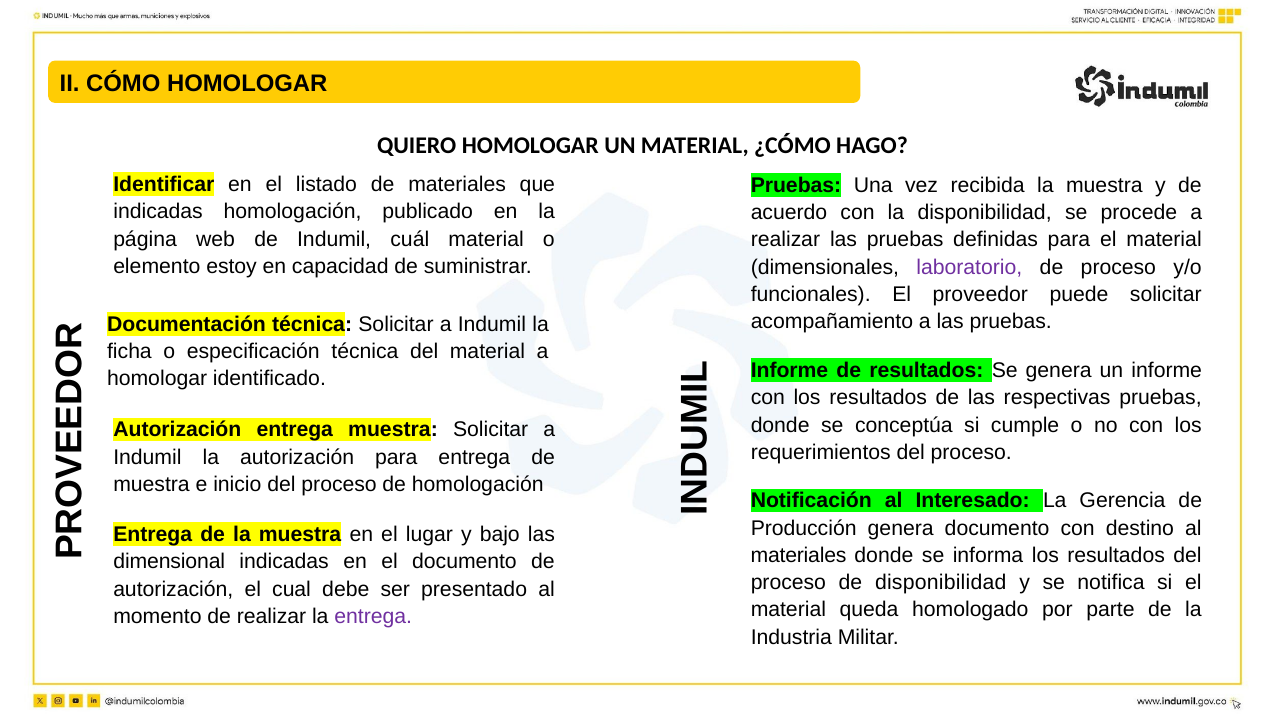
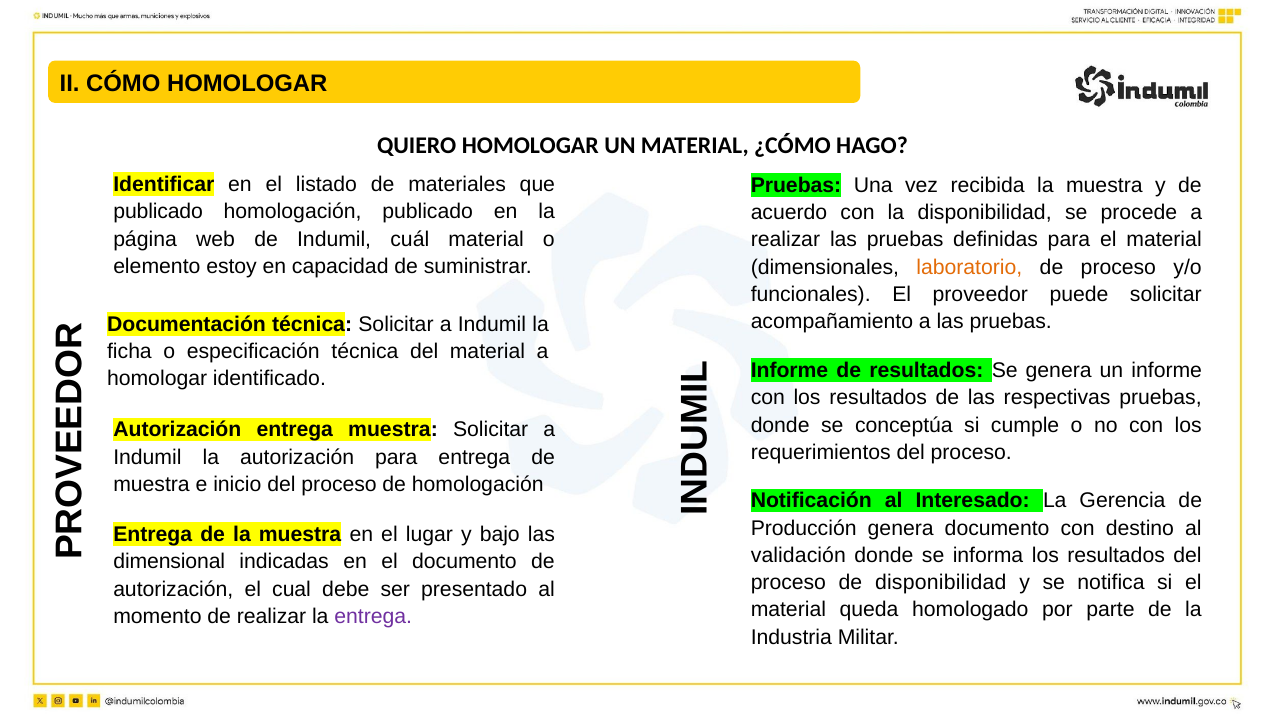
indicadas at (158, 212): indicadas -> publicado
laboratorio colour: purple -> orange
materiales at (799, 555): materiales -> validación
